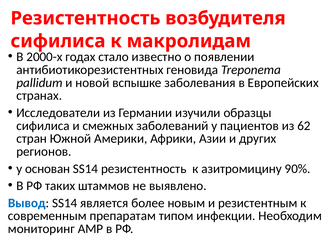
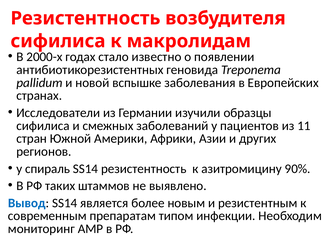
62: 62 -> 11
основан: основан -> спираль
